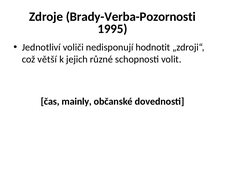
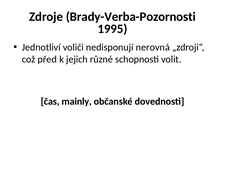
hodnotit: hodnotit -> nerovná
větší: větší -> před
